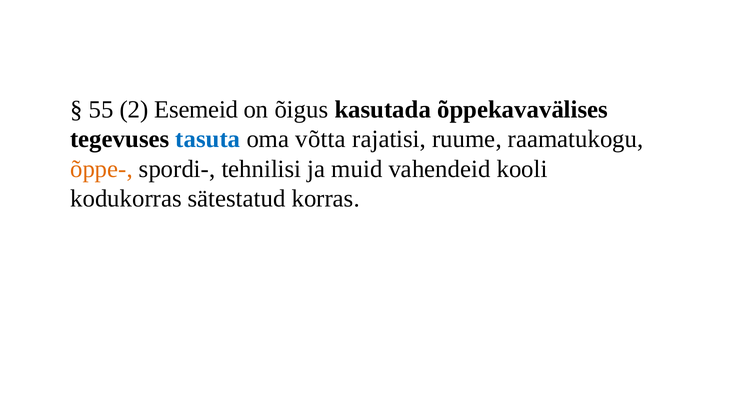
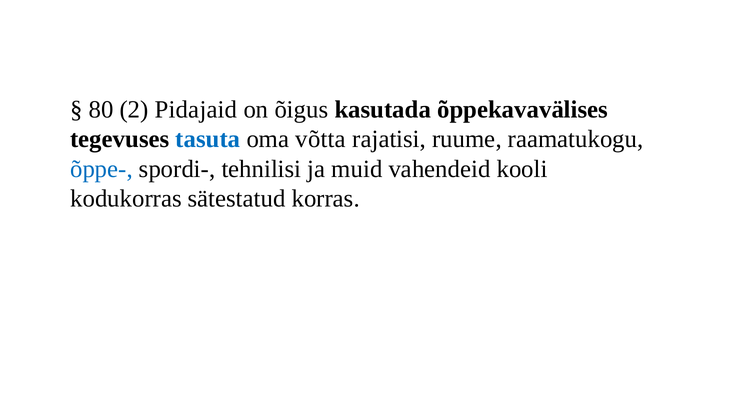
55: 55 -> 80
Esemeid: Esemeid -> Pidajaid
õppe- colour: orange -> blue
